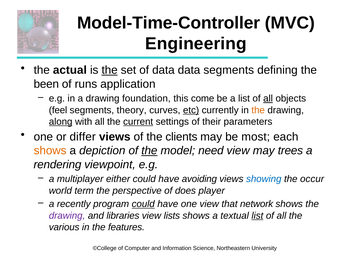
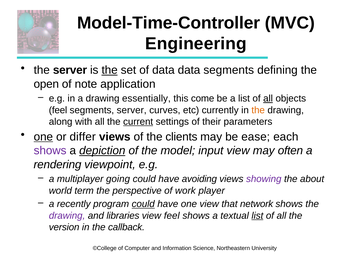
the actual: actual -> server
been: been -> open
runs: runs -> note
foundation: foundation -> essentially
segments theory: theory -> server
etc underline: present -> none
along underline: present -> none
one at (43, 137) underline: none -> present
most: most -> ease
shows at (50, 150) colour: orange -> purple
depiction underline: none -> present
the at (149, 150) underline: present -> none
need: need -> input
trees: trees -> often
either: either -> going
showing colour: blue -> purple
occur: occur -> about
does: does -> work
view lists: lists -> feel
various: various -> version
features: features -> callback
